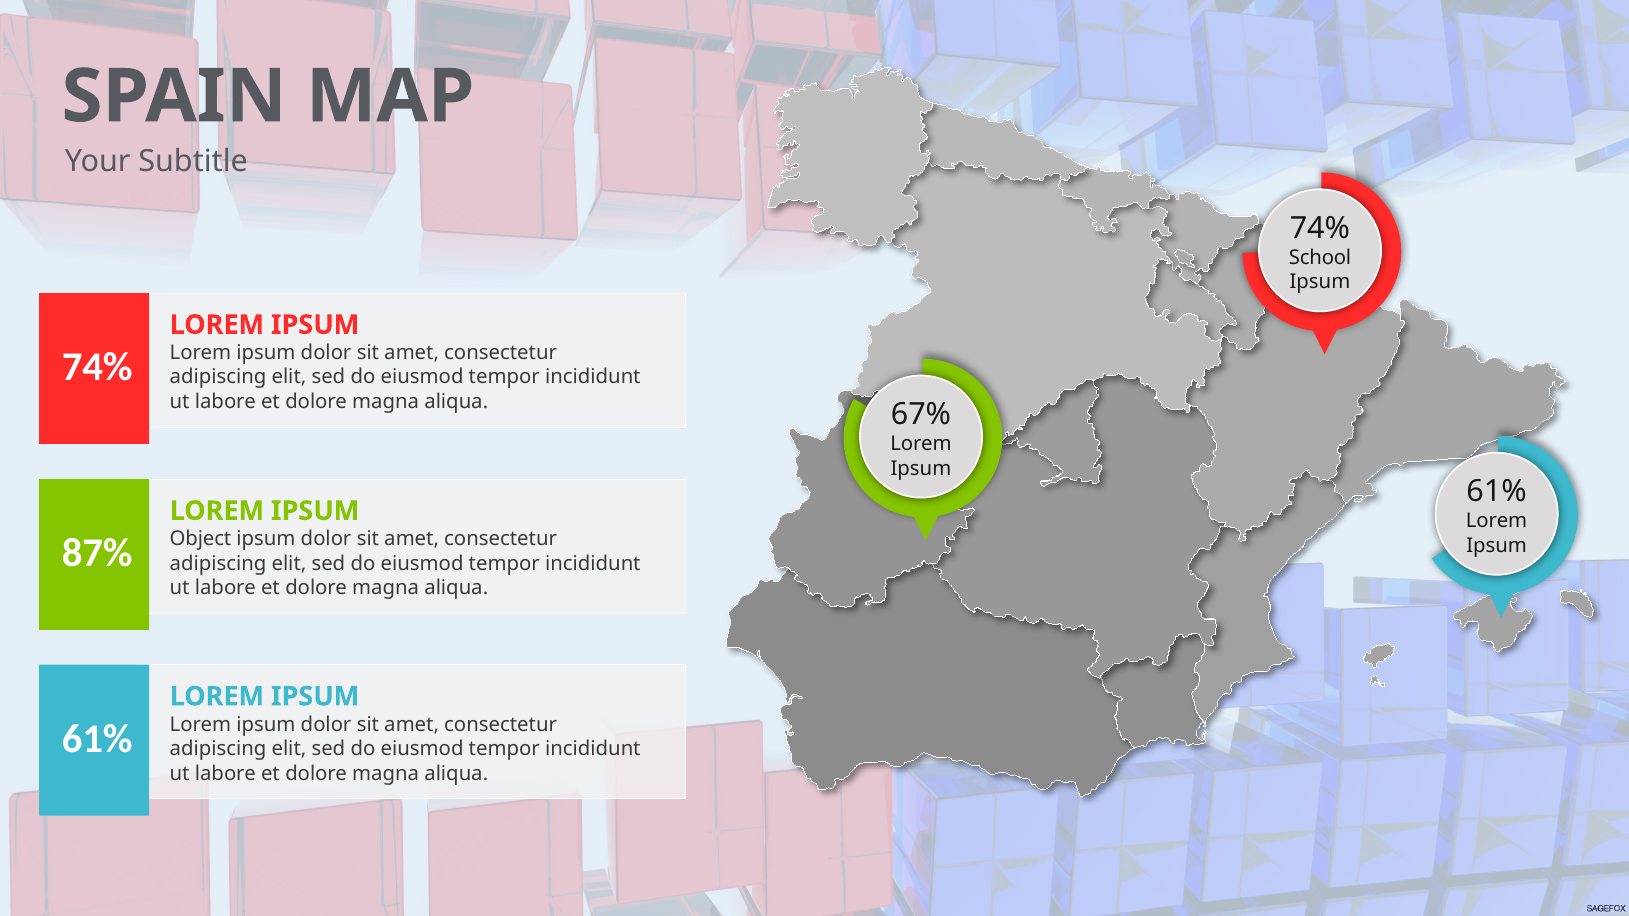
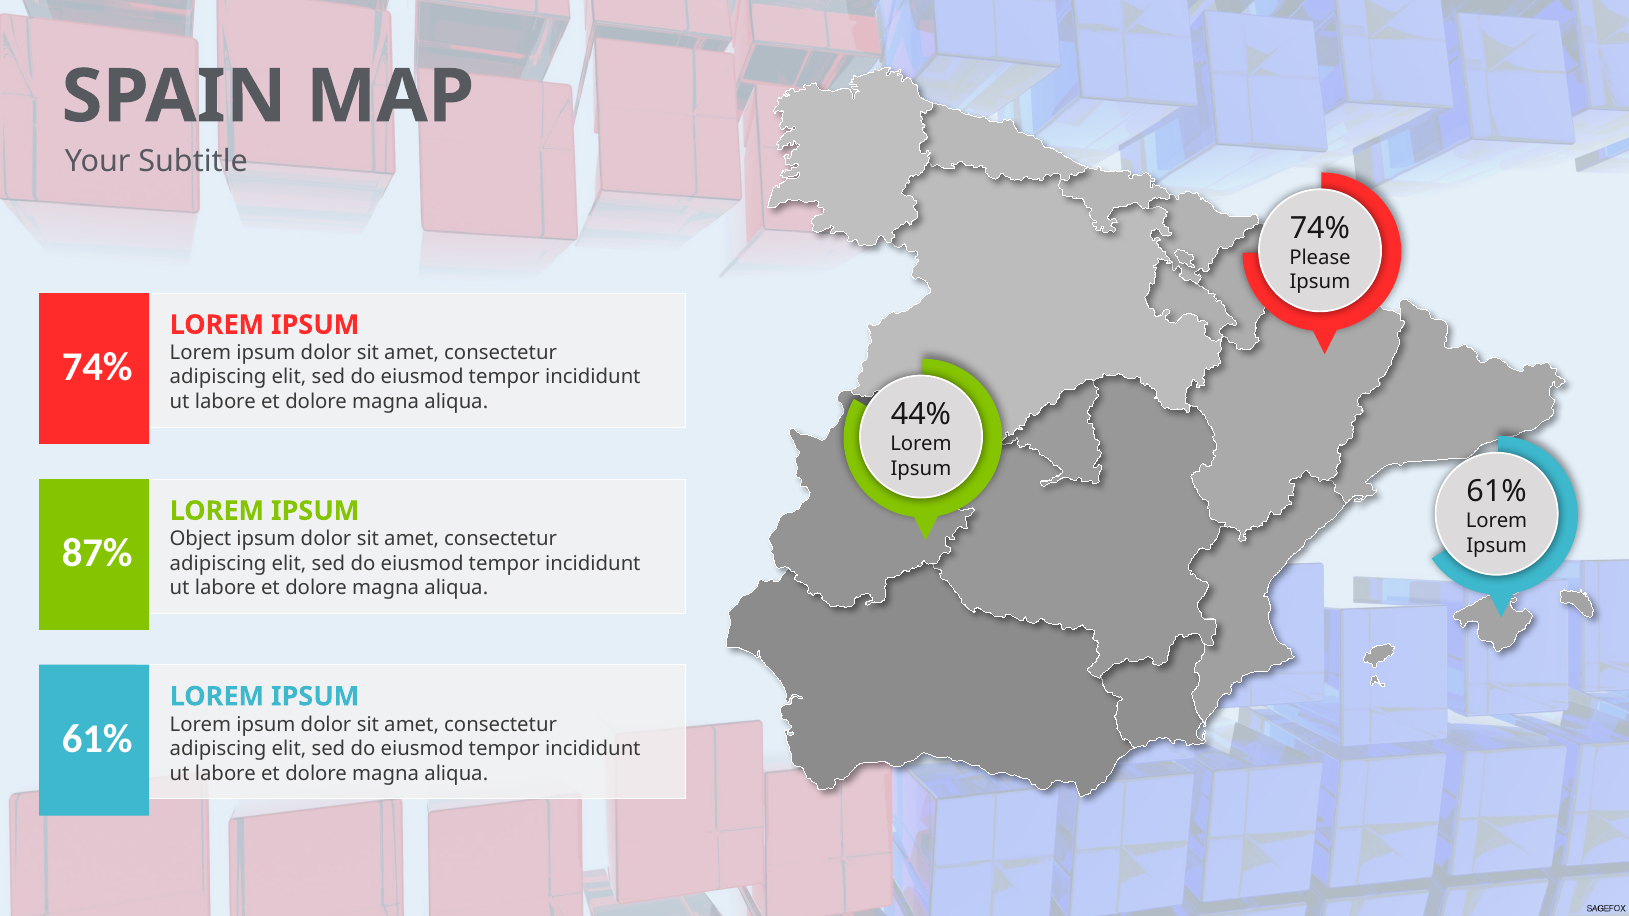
School: School -> Please
67%: 67% -> 44%
